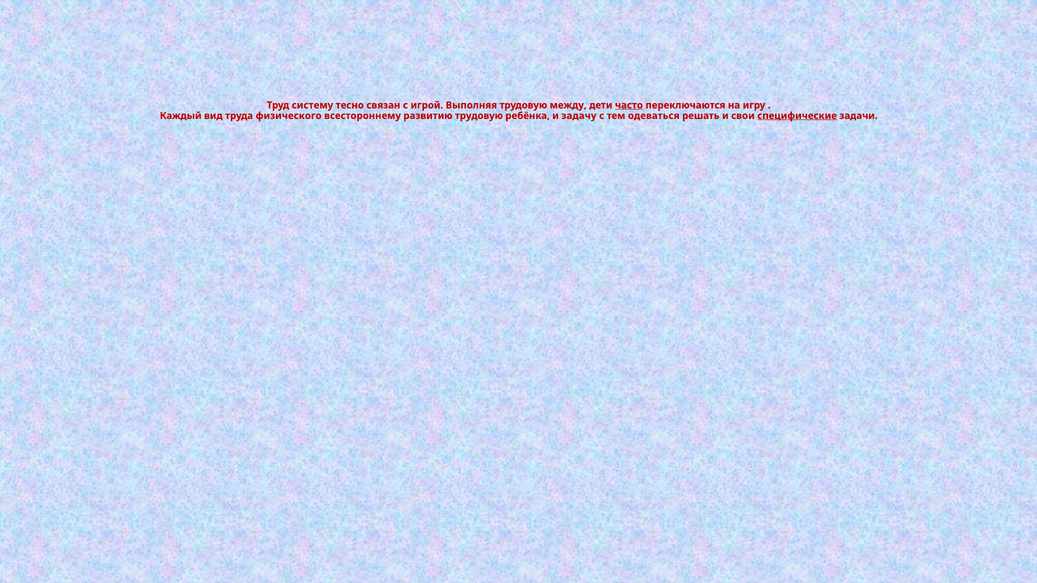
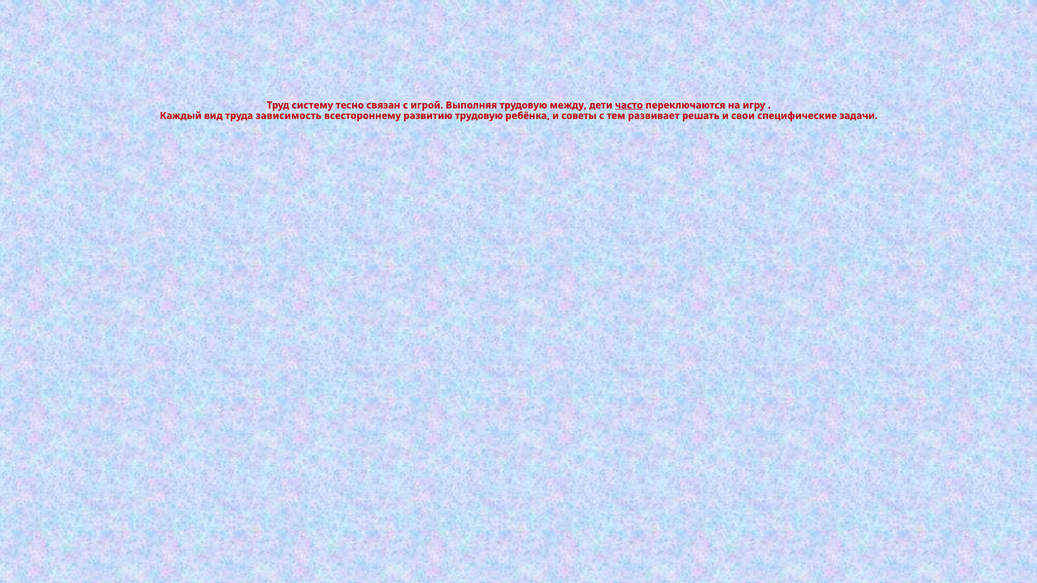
физического: физического -> зависимость
задачу: задачу -> советы
одеваться: одеваться -> развивает
специфические underline: present -> none
